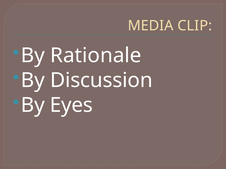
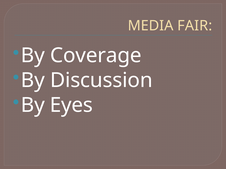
CLIP: CLIP -> FAIR
Rationale: Rationale -> Coverage
